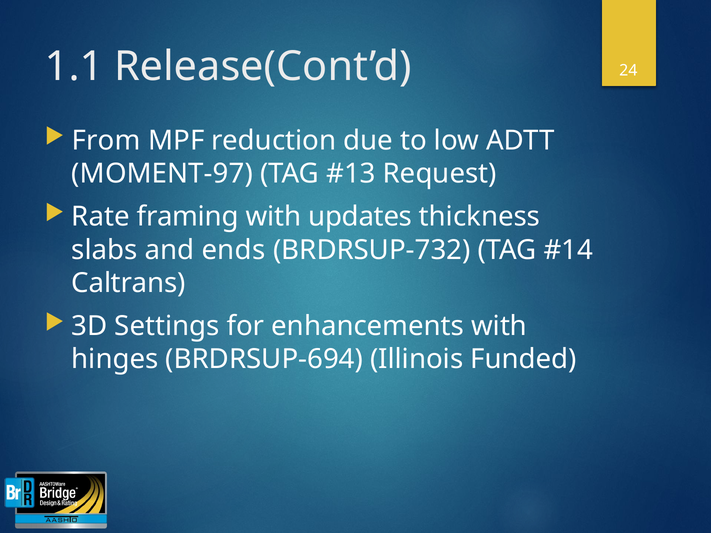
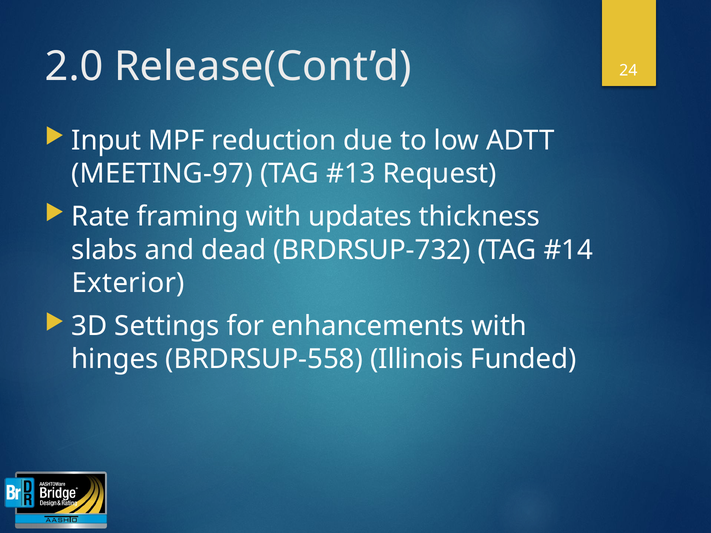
1.1: 1.1 -> 2.0
From: From -> Input
MOMENT-97: MOMENT-97 -> MEETING-97
ends: ends -> dead
Caltrans: Caltrans -> Exterior
BRDRSUP-694: BRDRSUP-694 -> BRDRSUP-558
